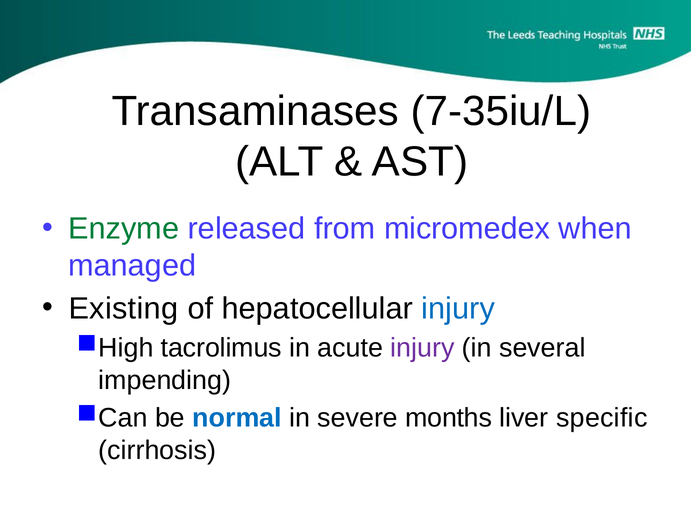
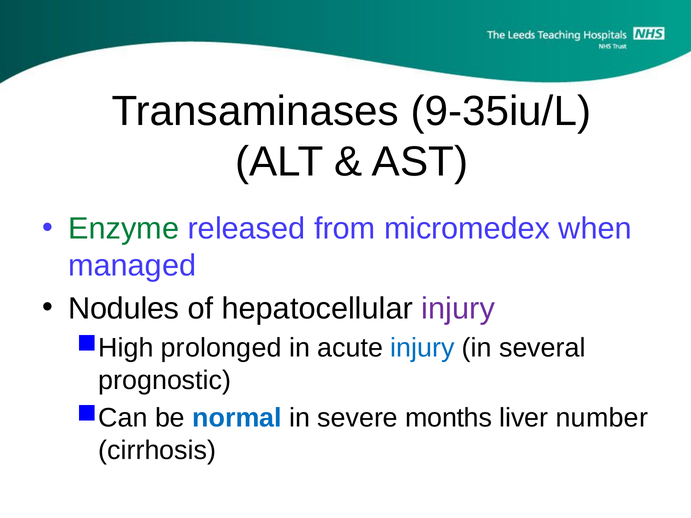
7-35iu/L: 7-35iu/L -> 9-35iu/L
Existing: Existing -> Nodules
injury at (458, 309) colour: blue -> purple
tacrolimus: tacrolimus -> prolonged
injury at (422, 348) colour: purple -> blue
impending: impending -> prognostic
specific: specific -> number
